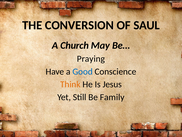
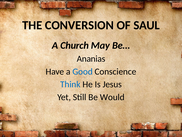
Praying: Praying -> Ananias
Think colour: orange -> blue
Family: Family -> Would
